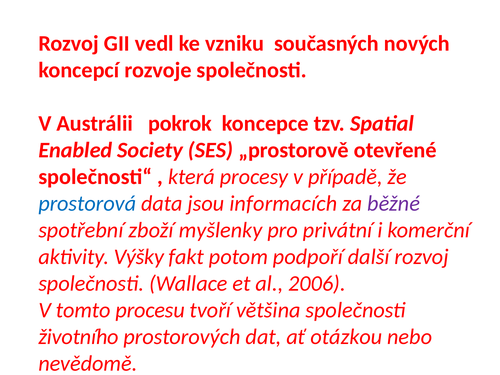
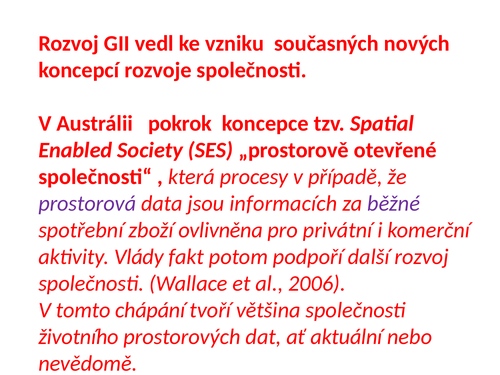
prostorová colour: blue -> purple
myšlenky: myšlenky -> ovlivněna
Výšky: Výšky -> Vlády
procesu: procesu -> chápání
otázkou: otázkou -> aktuální
